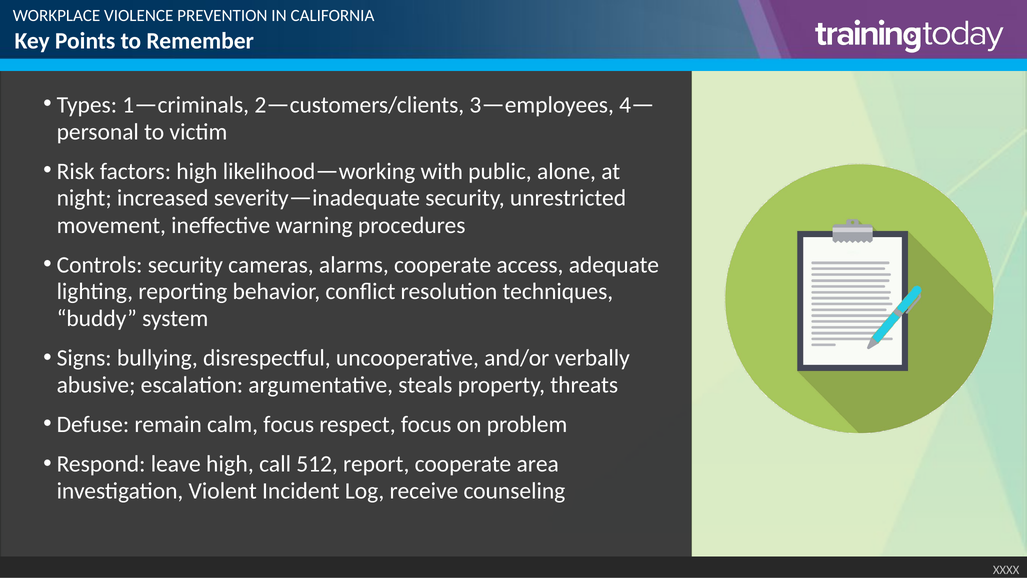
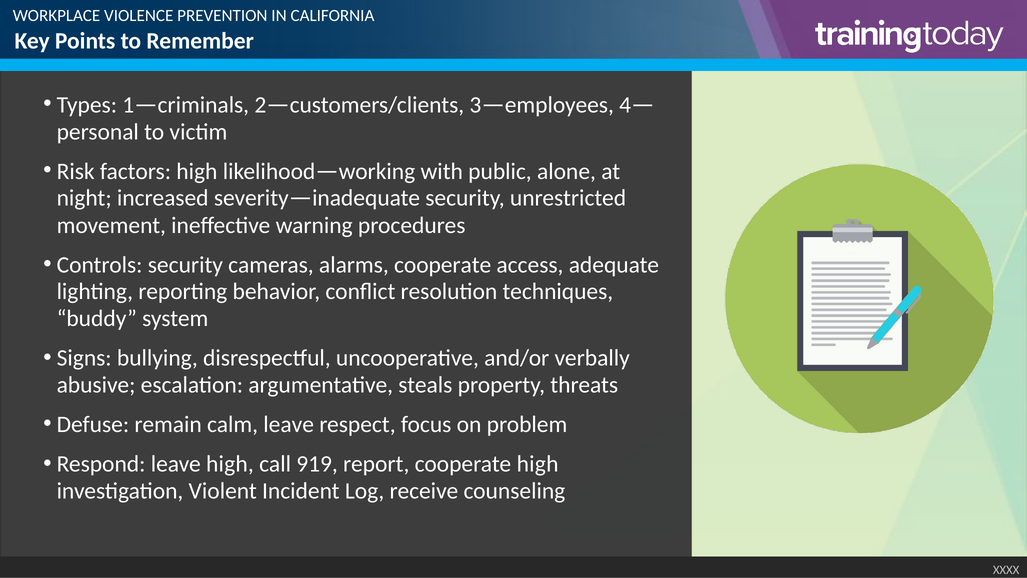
calm focus: focus -> leave
512: 512 -> 919
cooperate area: area -> high
